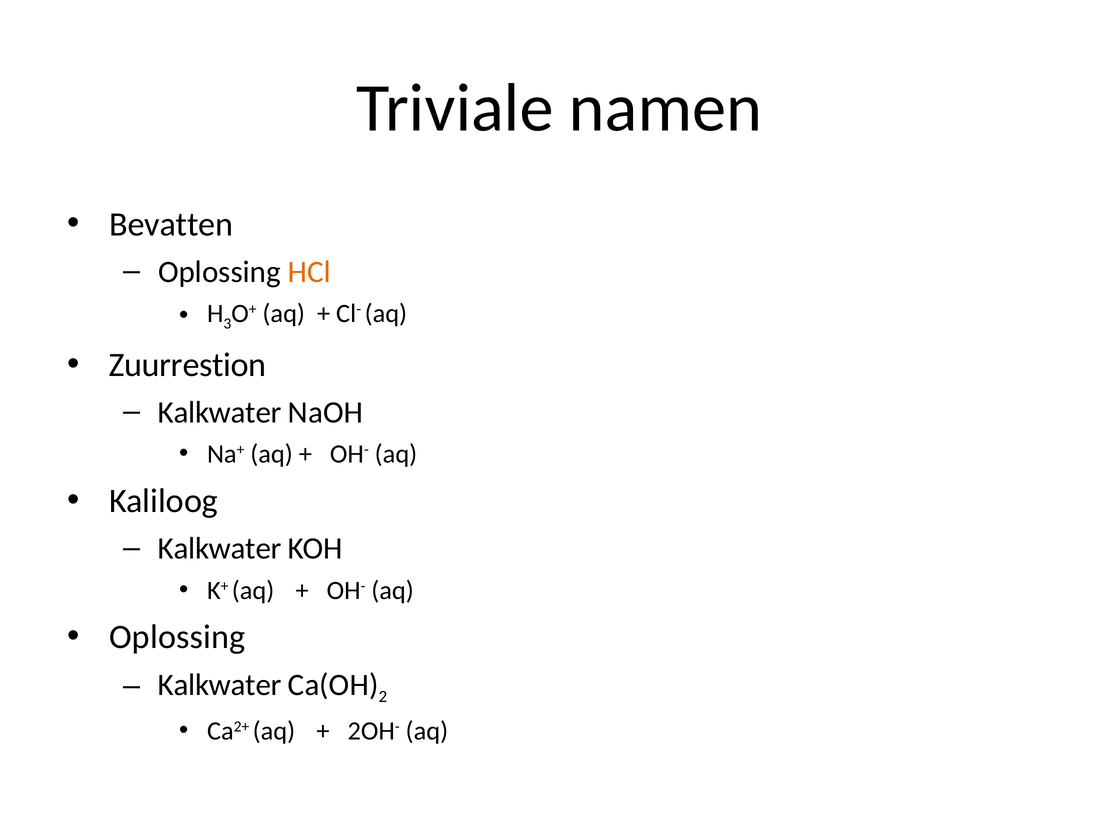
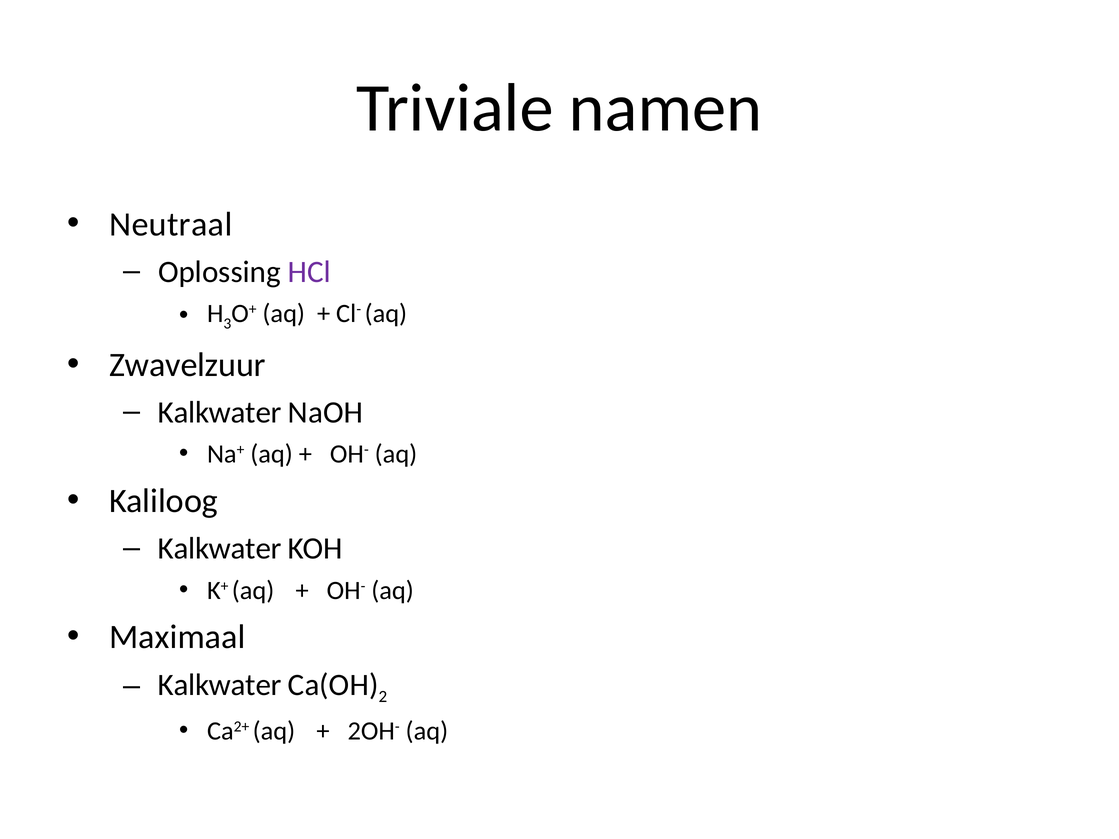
Bevatten: Bevatten -> Neutraal
HCl colour: orange -> purple
Zuurrestion: Zuurrestion -> Zwavelzuur
Oplossing at (177, 637): Oplossing -> Maximaal
